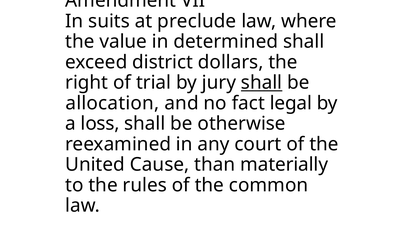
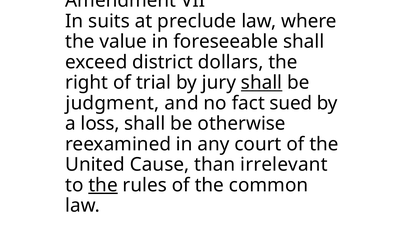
determined: determined -> foreseeable
allocation: allocation -> judgment
legal: legal -> sued
materially: materially -> irrelevant
the at (103, 185) underline: none -> present
